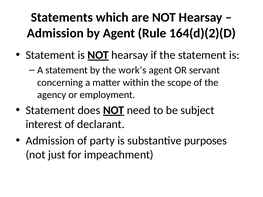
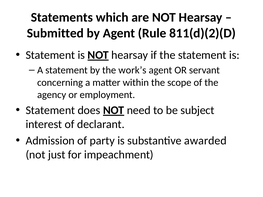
Admission at (55, 33): Admission -> Submitted
164(d)(2)(D: 164(d)(2)(D -> 811(d)(2)(D
purposes: purposes -> awarded
